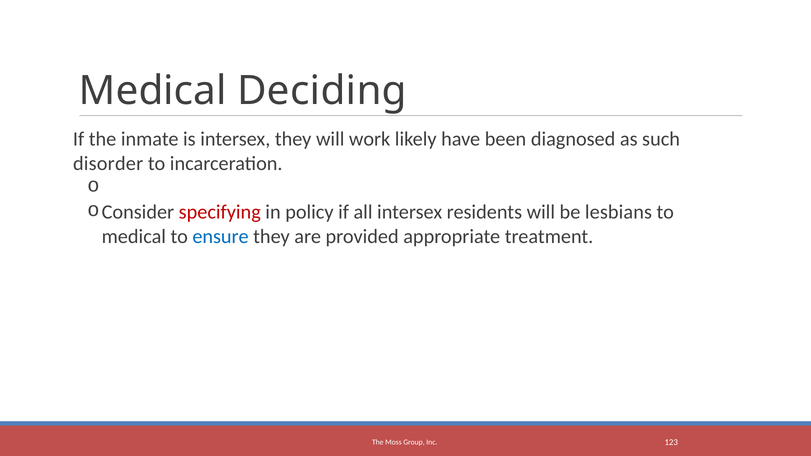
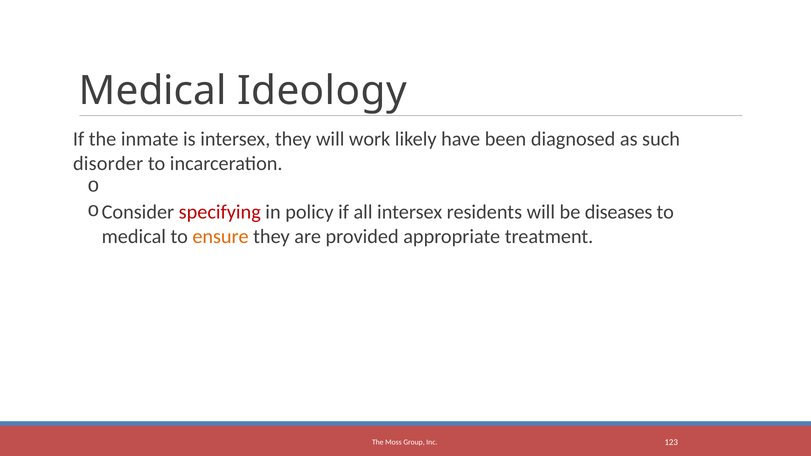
Deciding: Deciding -> Ideology
lesbians: lesbians -> diseases
ensure colour: blue -> orange
